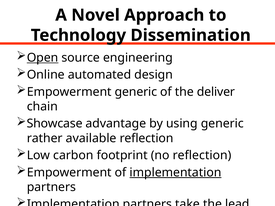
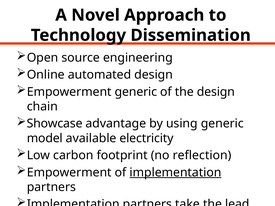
Open underline: present -> none
the deliver: deliver -> design
rather: rather -> model
available reflection: reflection -> electricity
